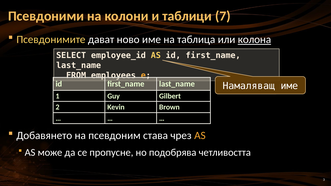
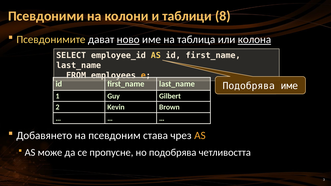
7: 7 -> 8
ново underline: none -> present
Намаляващ at (249, 86): Намаляващ -> Подобрява
